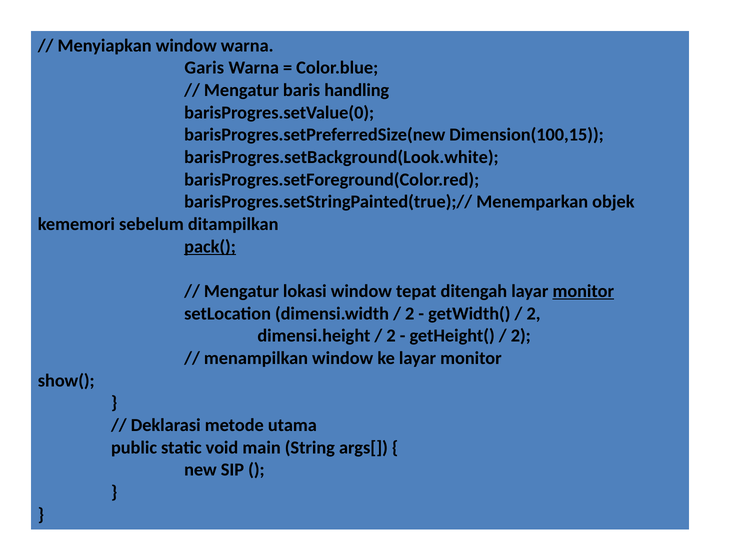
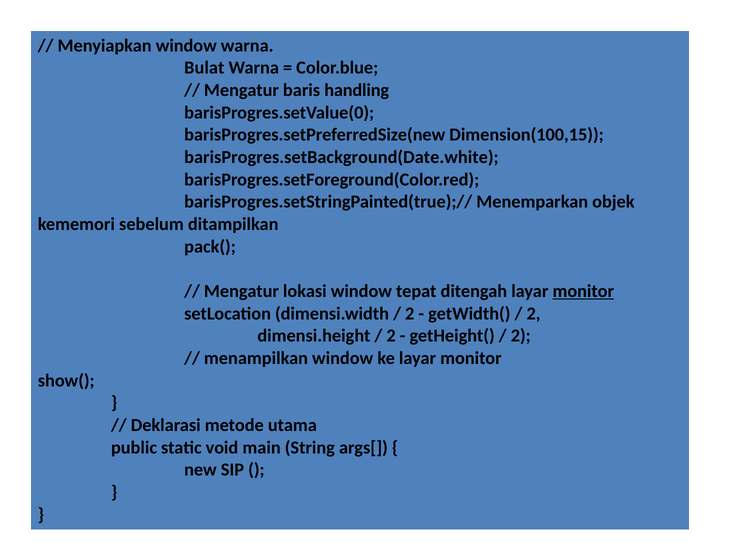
Garis: Garis -> Bulat
barisProgres.setBackground(Look.white: barisProgres.setBackground(Look.white -> barisProgres.setBackground(Date.white
pack( underline: present -> none
